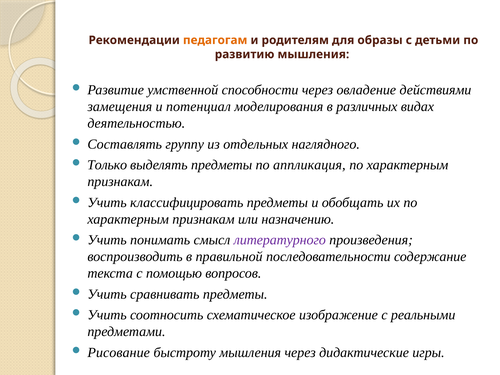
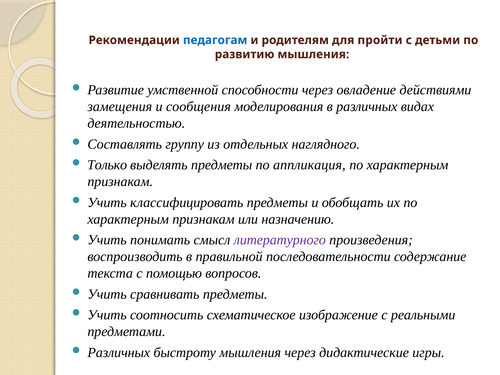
педагогам colour: orange -> blue
образы: образы -> пройти
потенциал: потенциал -> сообщения
Рисование at (119, 353): Рисование -> Различных
